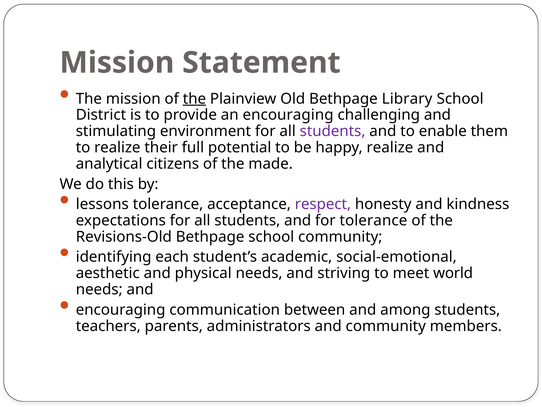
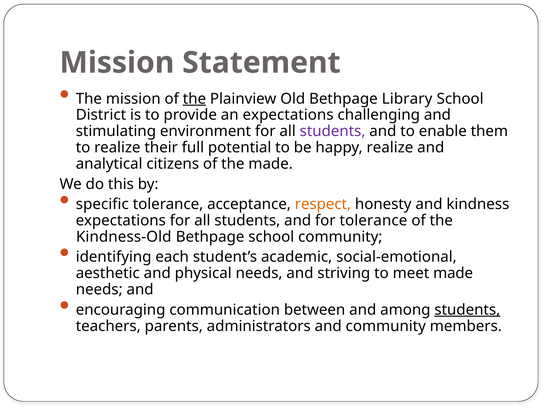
an encouraging: encouraging -> expectations
lessons: lessons -> specific
respect colour: purple -> orange
Revisions-Old: Revisions-Old -> Kindness-Old
meet world: world -> made
students at (467, 309) underline: none -> present
